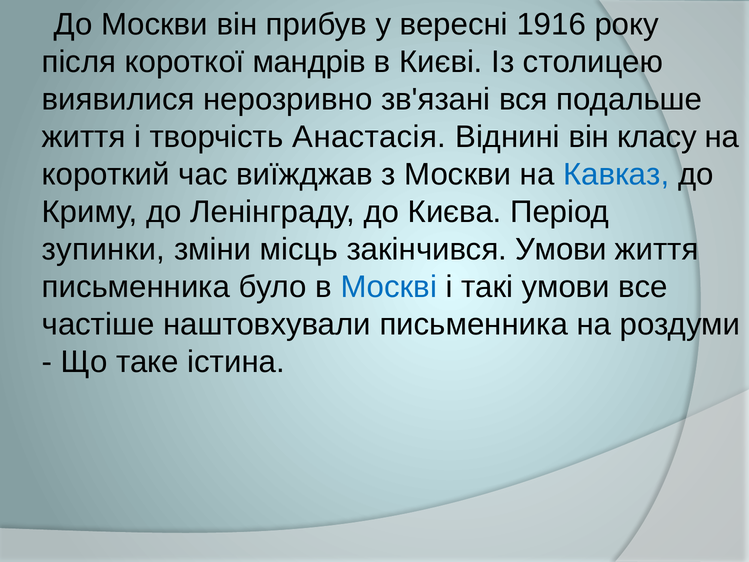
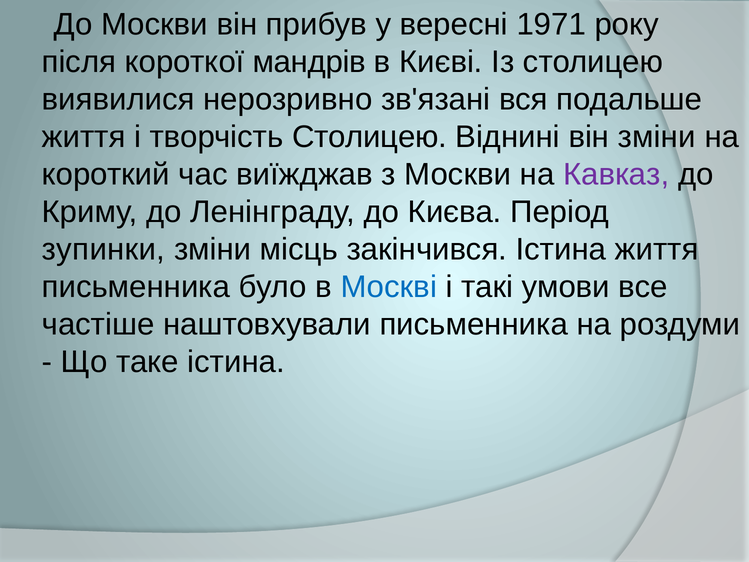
1916: 1916 -> 1971
творчість Анастасія: Анастасія -> Столицею
він класу: класу -> зміни
Кавказ colour: blue -> purple
закінчився Умови: Умови -> Істина
